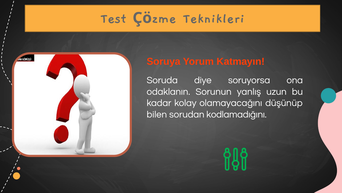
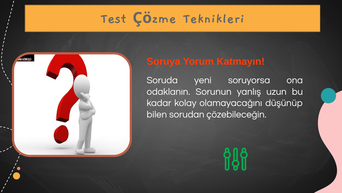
diye: diye -> yeni
kodlamadığını: kodlamadığını -> çözebileceğin
